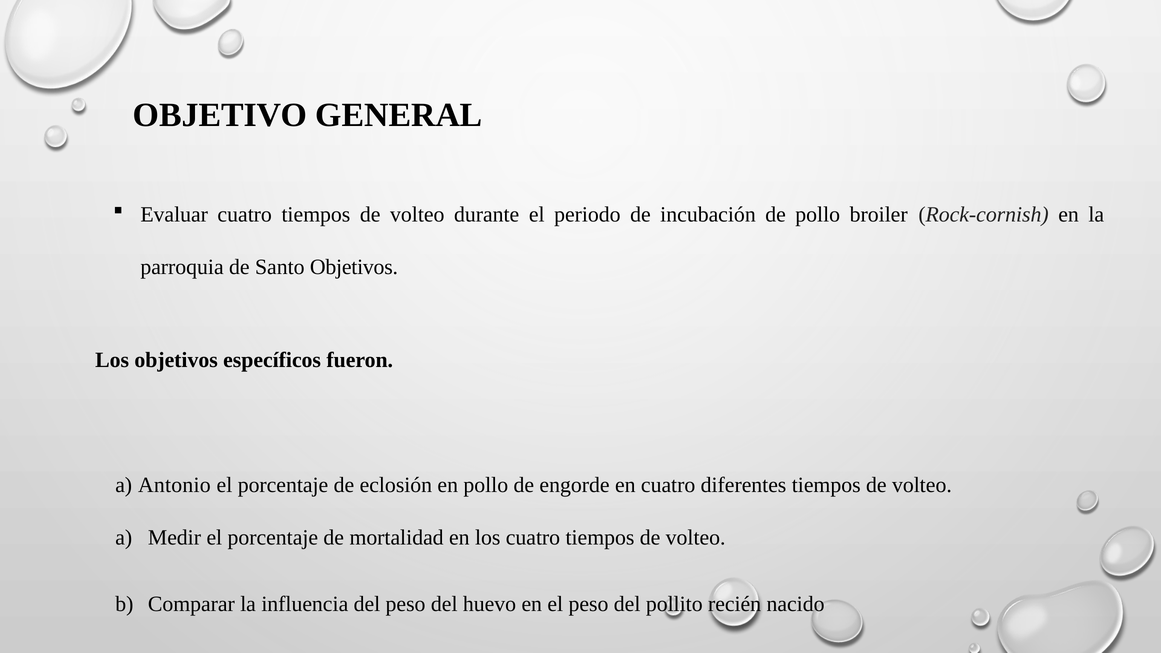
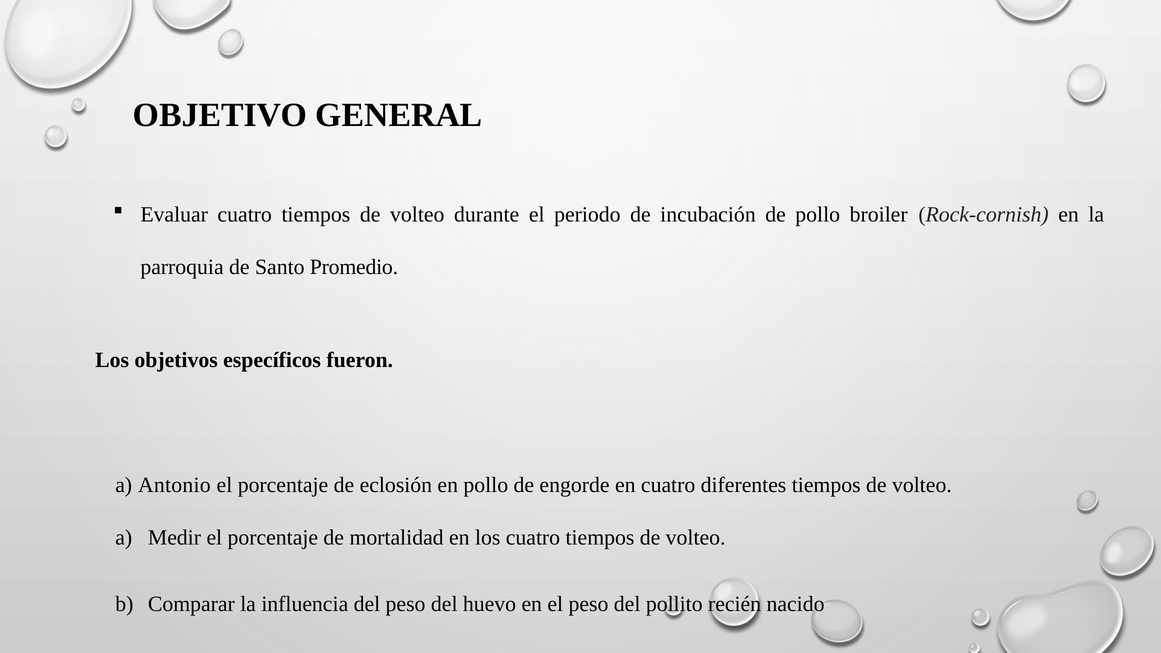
Santo Objetivos: Objetivos -> Promedio
